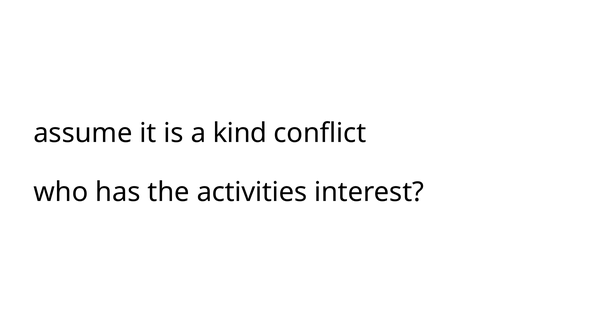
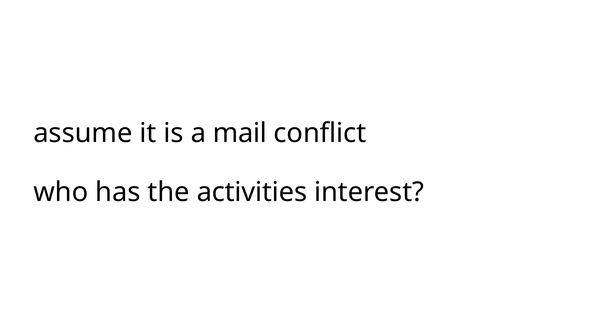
kind: kind -> mail
